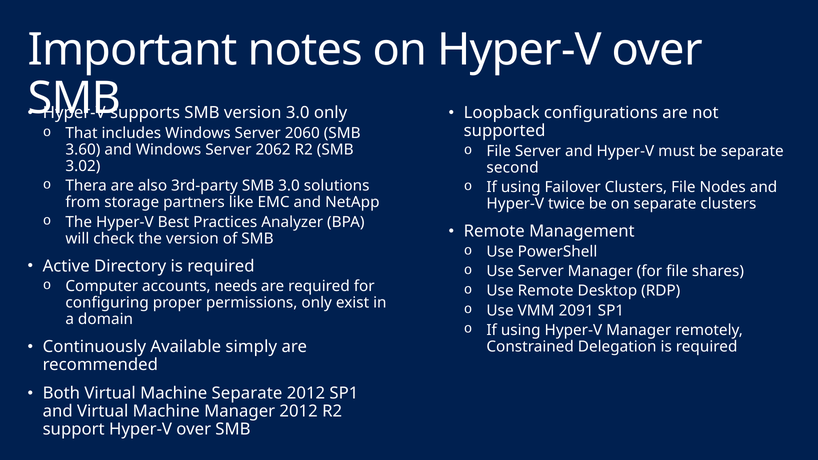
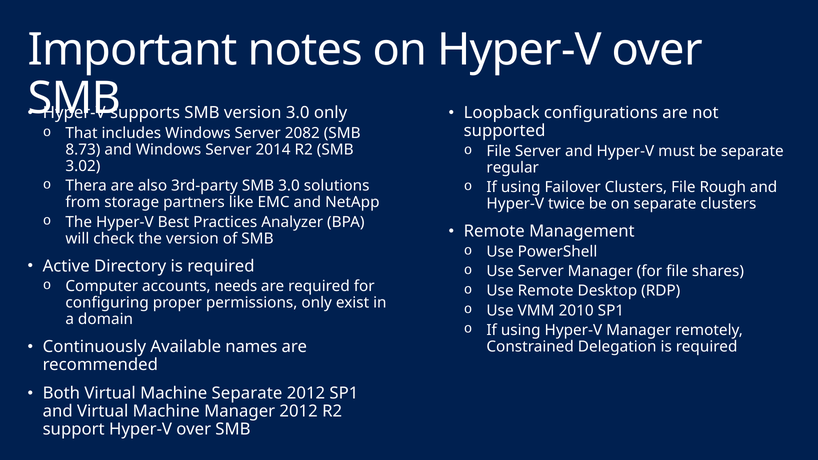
2060: 2060 -> 2082
3.60: 3.60 -> 8.73
2062: 2062 -> 2014
second: second -> regular
Nodes: Nodes -> Rough
2091: 2091 -> 2010
simply: simply -> names
